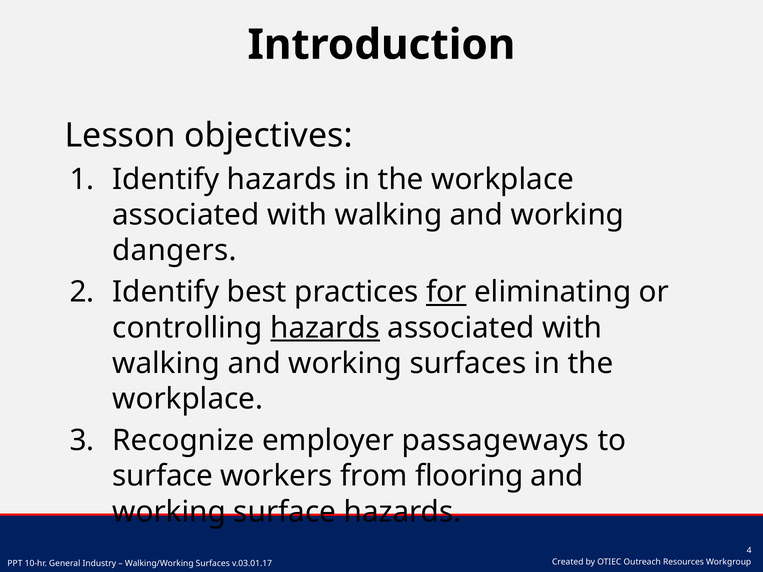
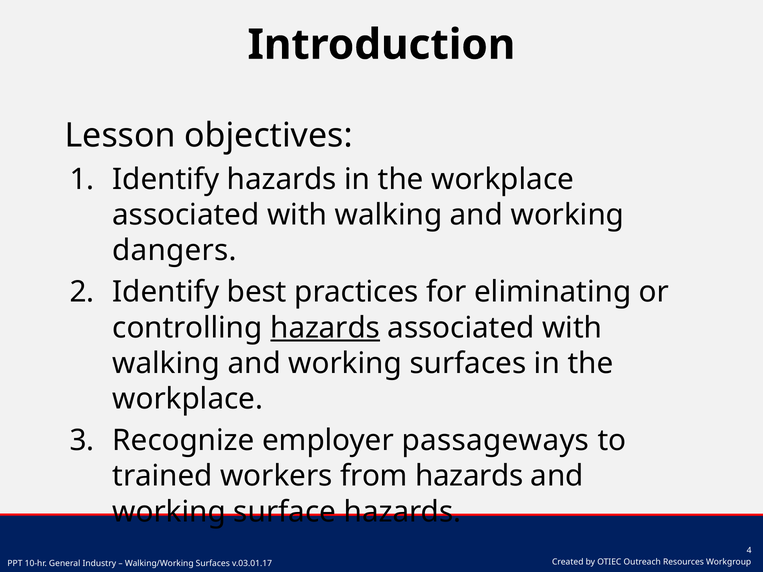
for underline: present -> none
surface at (163, 476): surface -> trained
from flooring: flooring -> hazards
